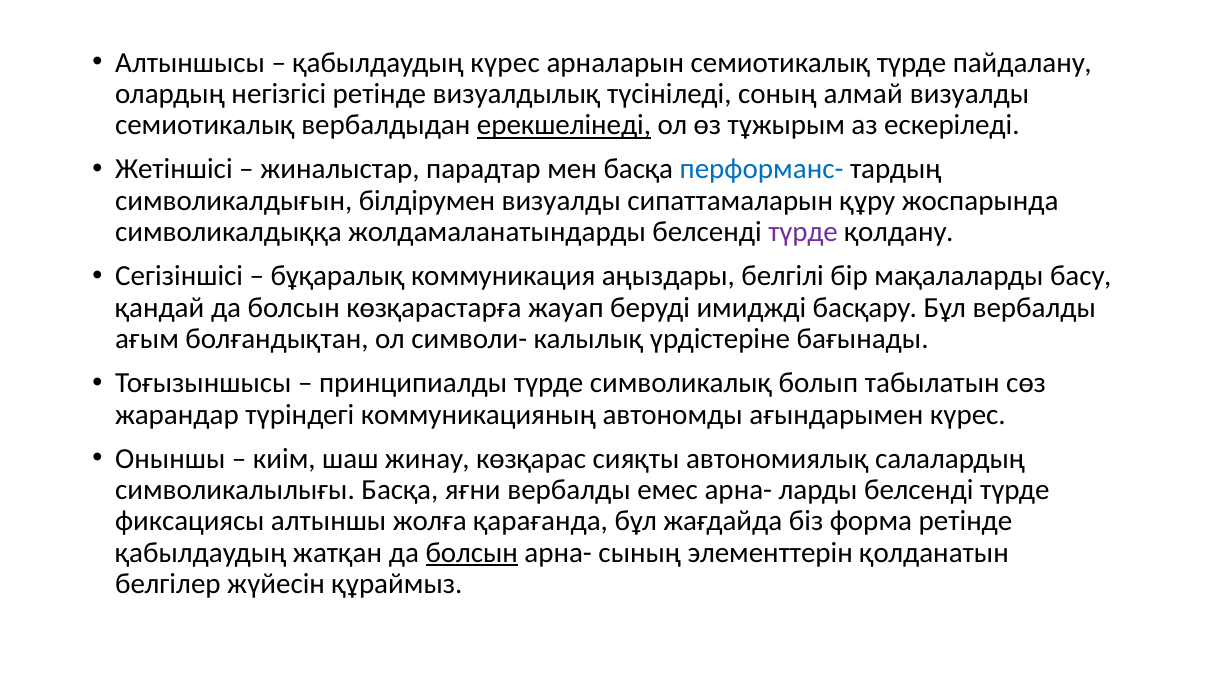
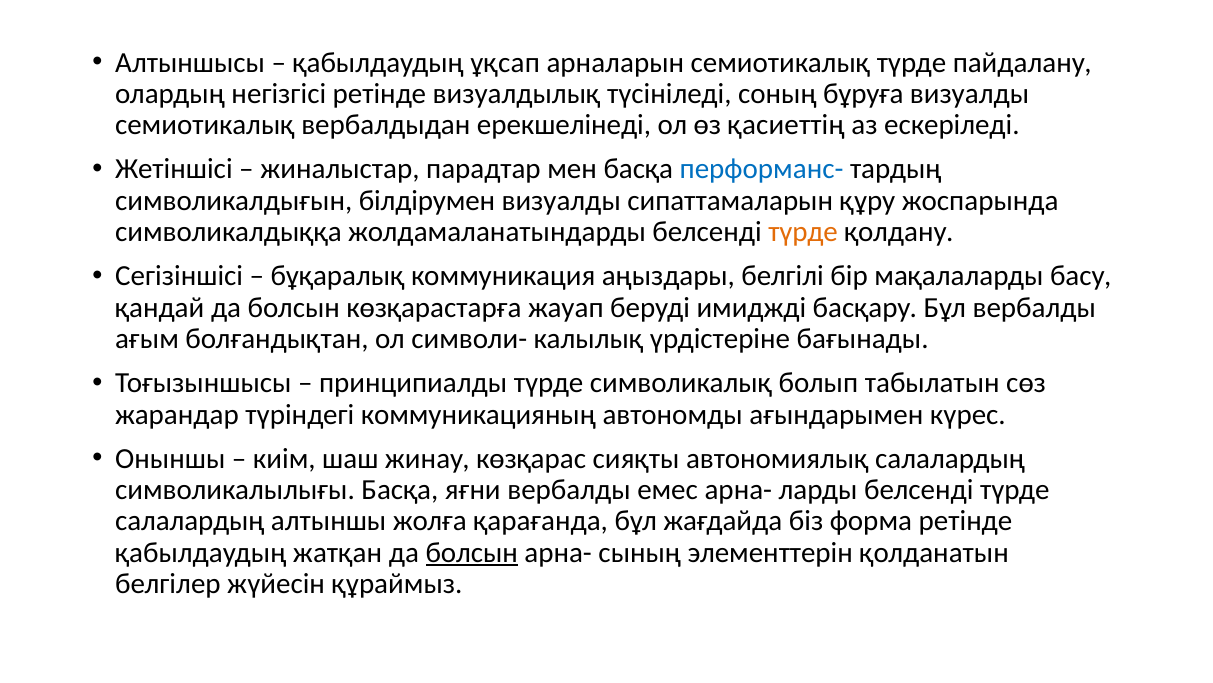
қабылдаудың күрес: күрес -> ұқсап
алмай: алмай -> бұруға
ерекшелінеді underline: present -> none
тұжырым: тұжырым -> қасиеттің
түрде at (803, 232) colour: purple -> orange
фиксациясы at (190, 521): фиксациясы -> салалардың
